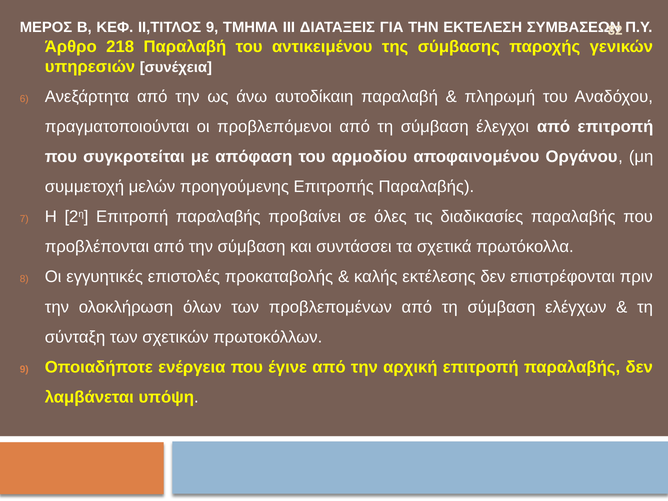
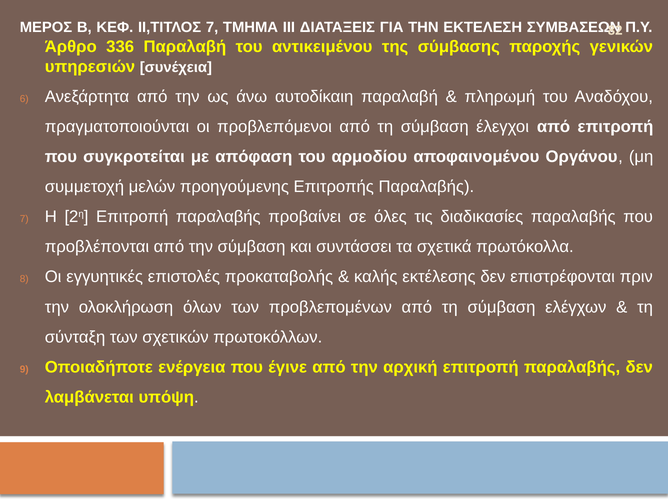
ΙΙ,ΤΙΤΛΟΣ 9: 9 -> 7
218: 218 -> 336
